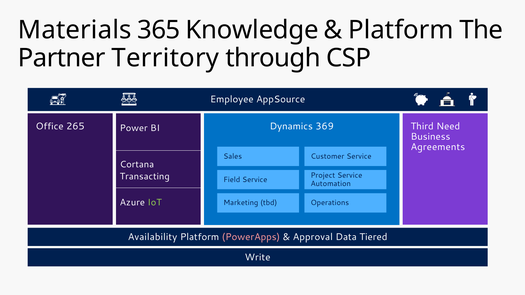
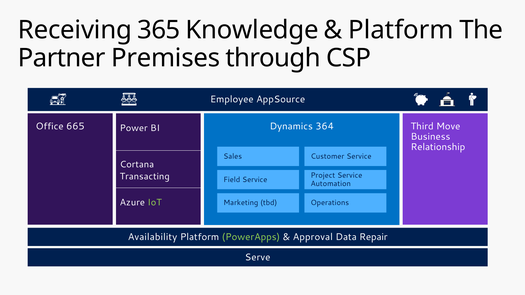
Materials: Materials -> Receiving
Territory: Territory -> Premises
265: 265 -> 665
369: 369 -> 364
Need: Need -> Move
Agreements: Agreements -> Relationship
PowerApps colour: pink -> light green
Tiered: Tiered -> Repair
Write: Write -> Serve
